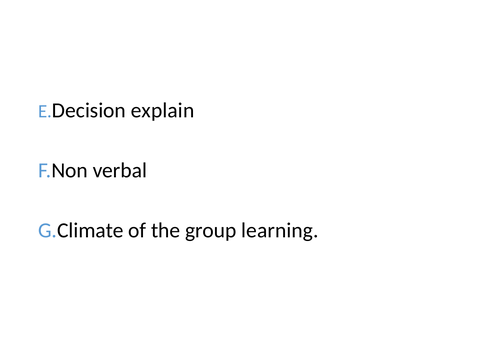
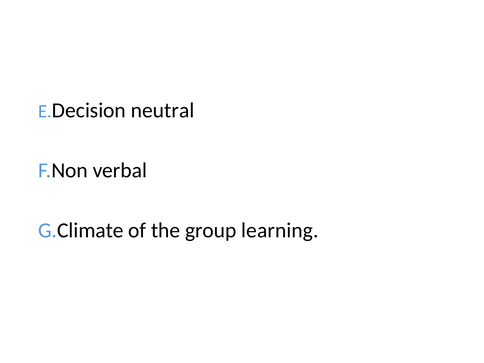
explain: explain -> neutral
